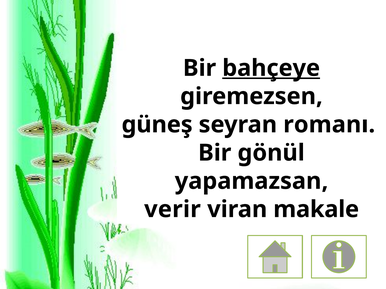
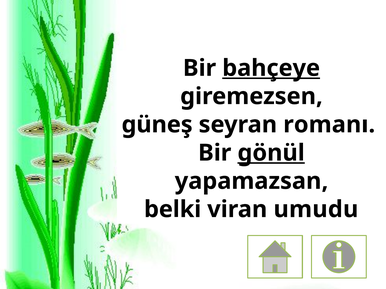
gönül underline: none -> present
verir: verir -> belki
makale: makale -> umudu
